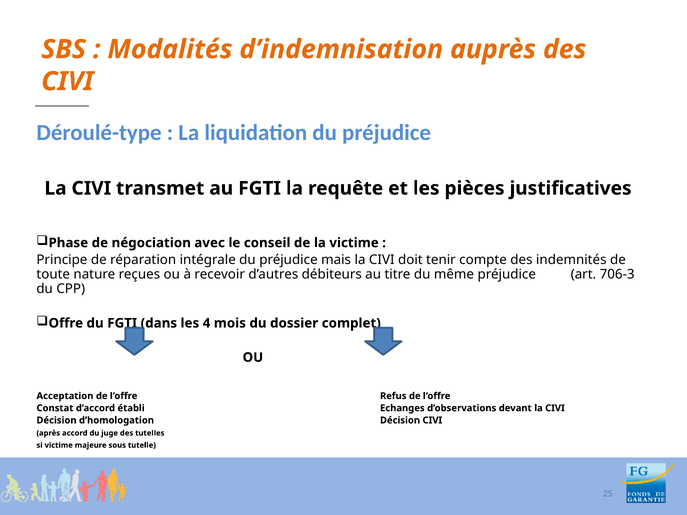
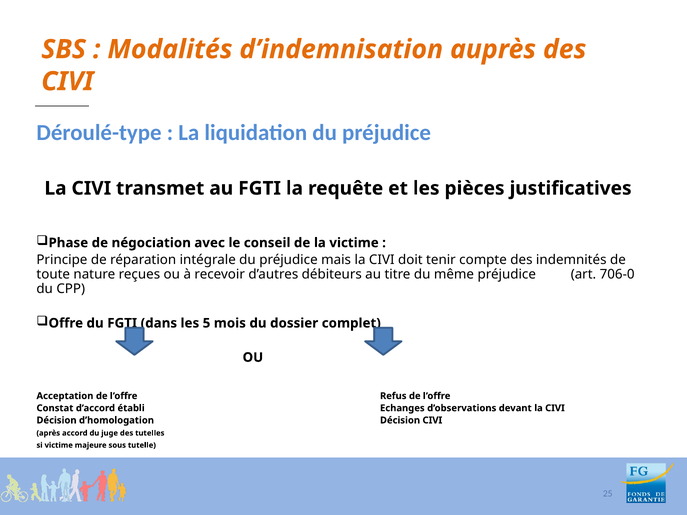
706-3: 706-3 -> 706-0
4: 4 -> 5
